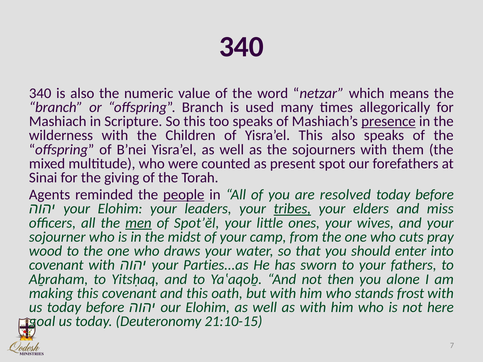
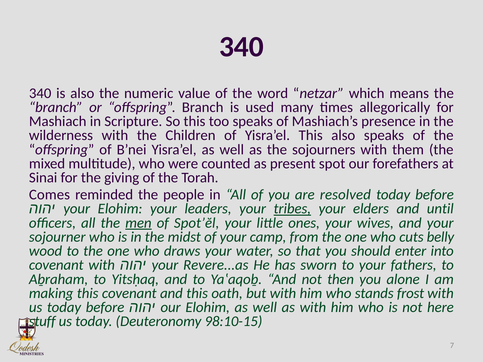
presence underline: present -> none
Agents: Agents -> Comes
people underline: present -> none
miss: miss -> until
pray: pray -> belly
Parties...as: Parties...as -> Revere...as
goal: goal -> stuff
21:10-15: 21:10-15 -> 98:10-15
